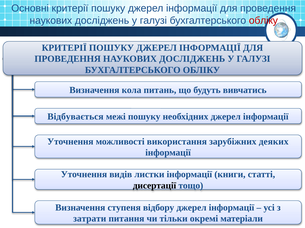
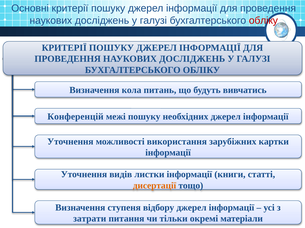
Відбувається: Відбувається -> Конференцій
деяких: деяких -> картки
дисертації colour: black -> orange
